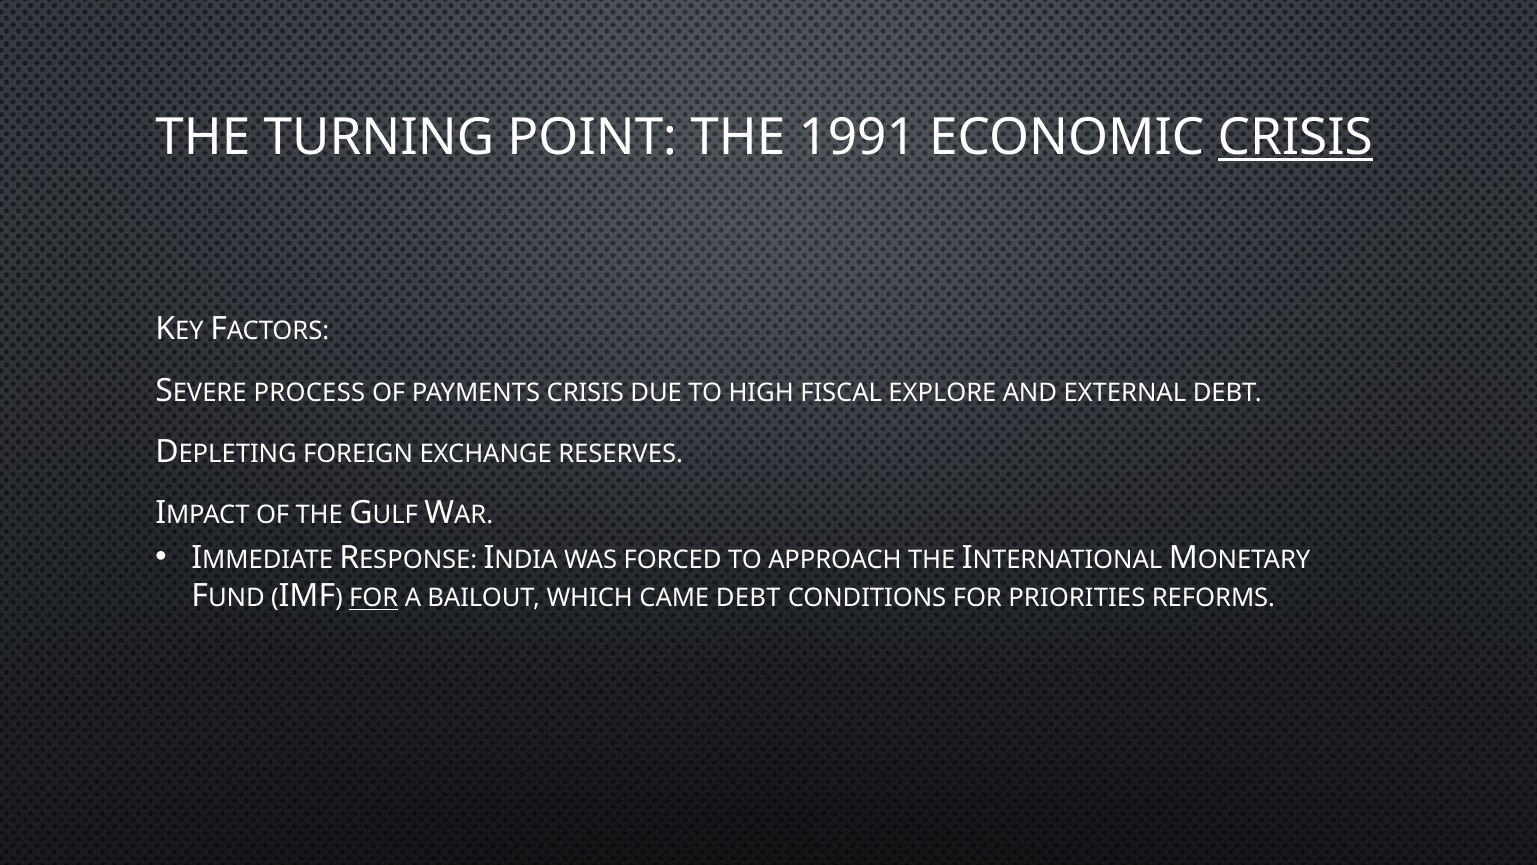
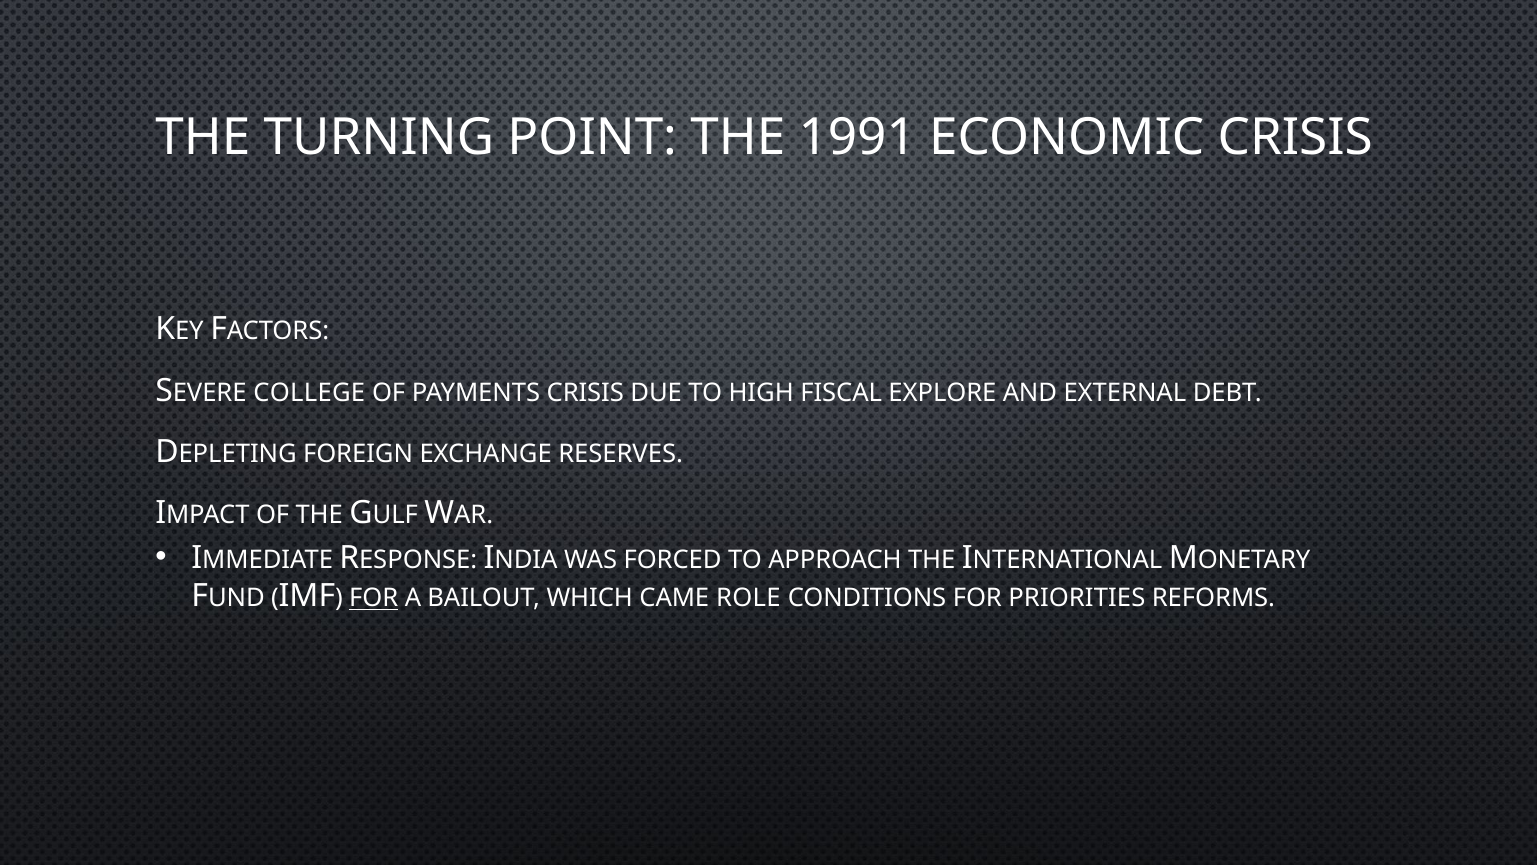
CRISIS at (1295, 137) underline: present -> none
PROCESS: PROCESS -> COLLEGE
CAME DEBT: DEBT -> ROLE
